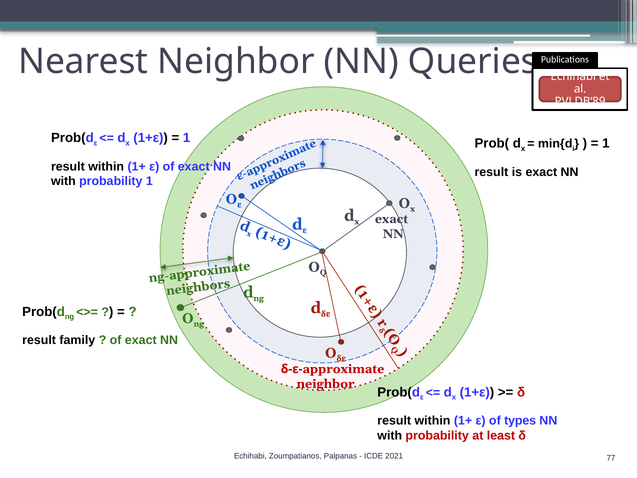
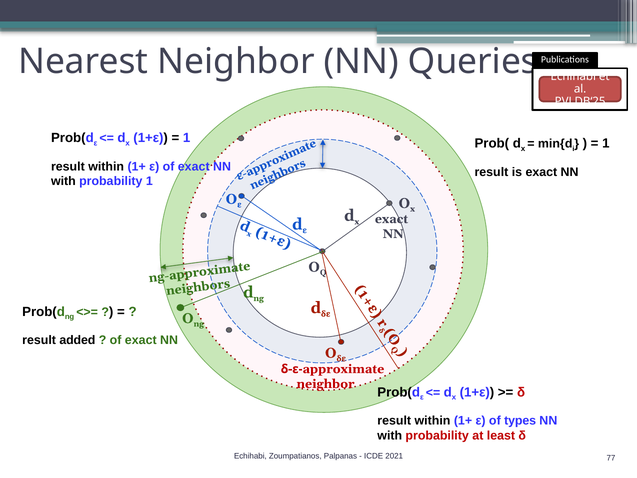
PVLDB‘89: PVLDB‘89 -> PVLDB‘25
family: family -> added
